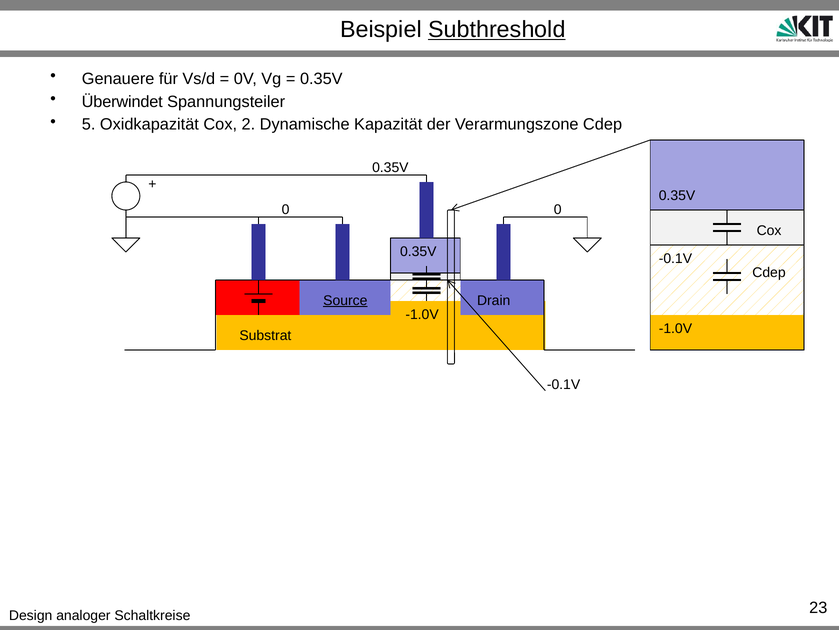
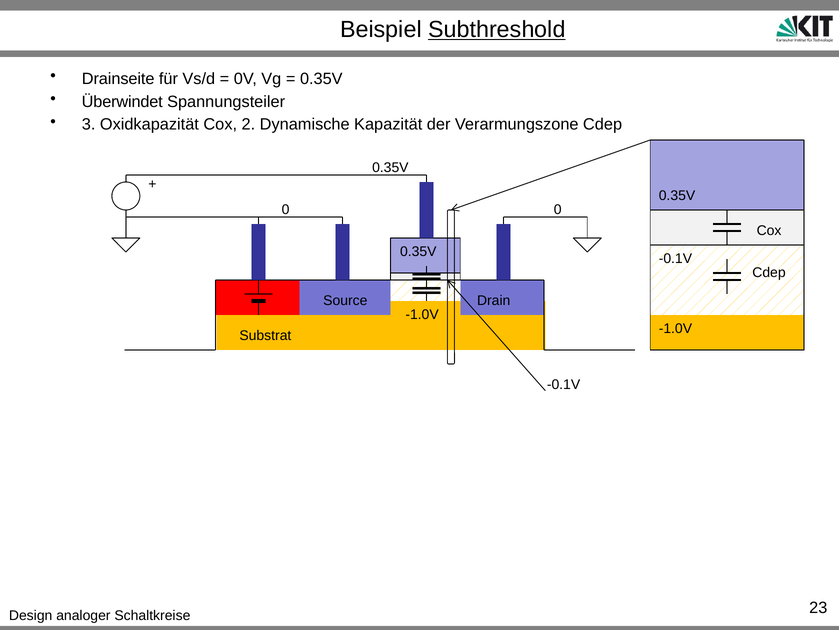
Genauere: Genauere -> Drainseite
5: 5 -> 3
Source underline: present -> none
